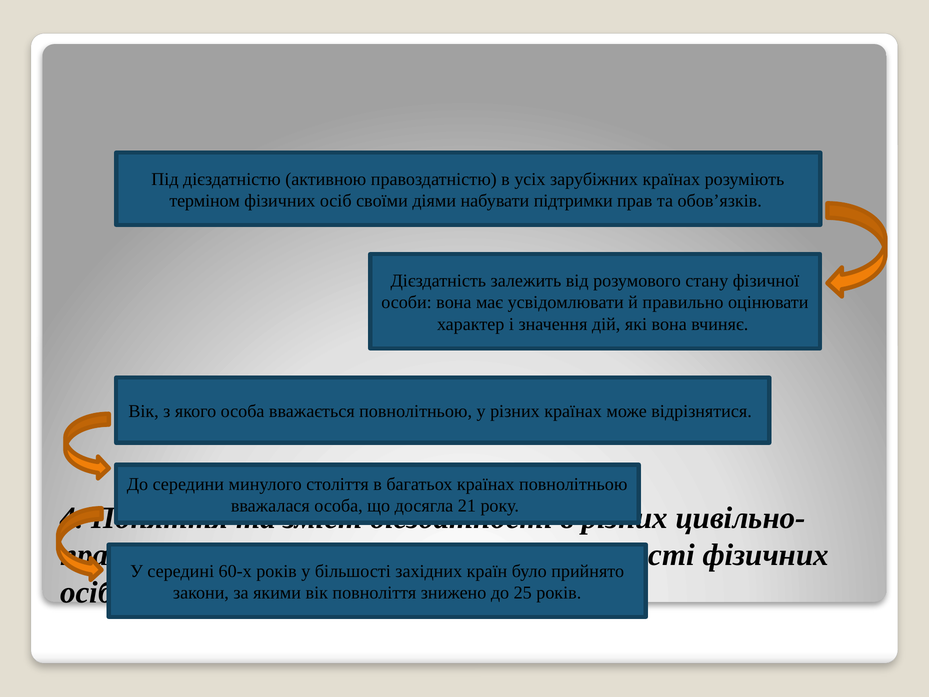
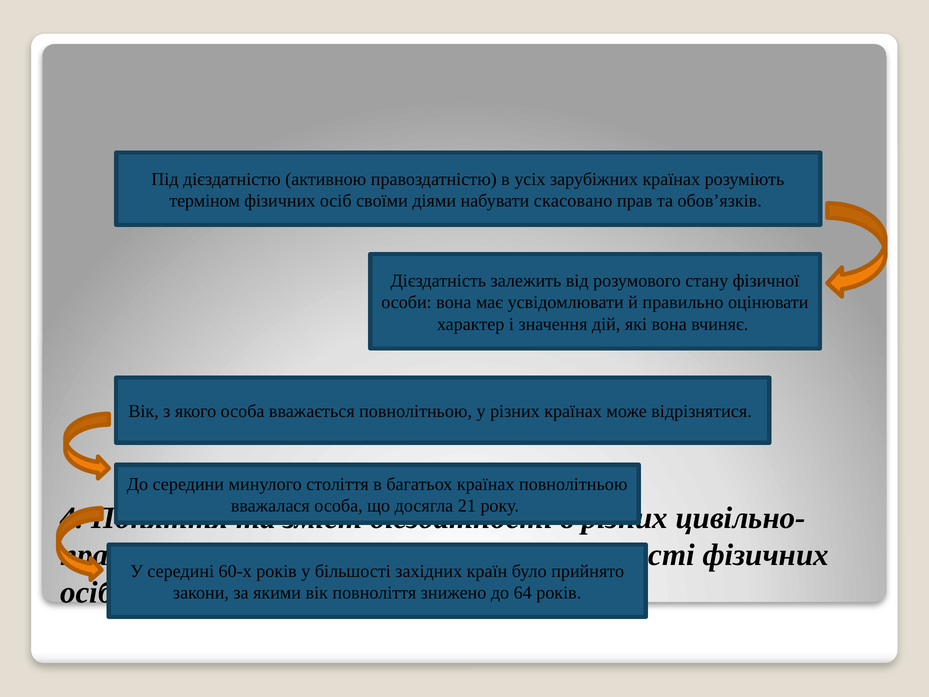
підтримки: підтримки -> скасовано
25: 25 -> 64
